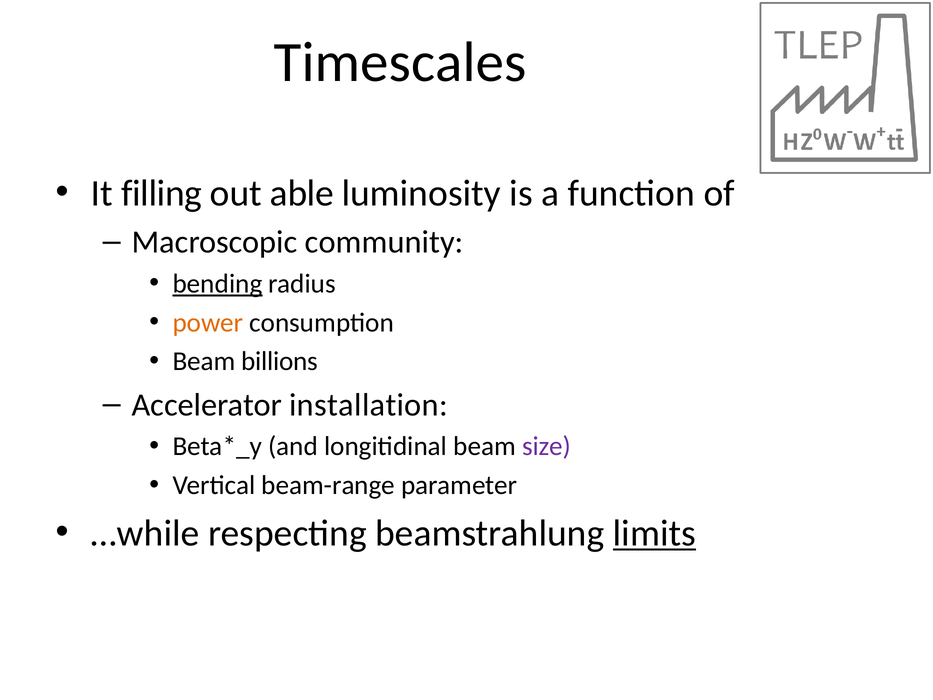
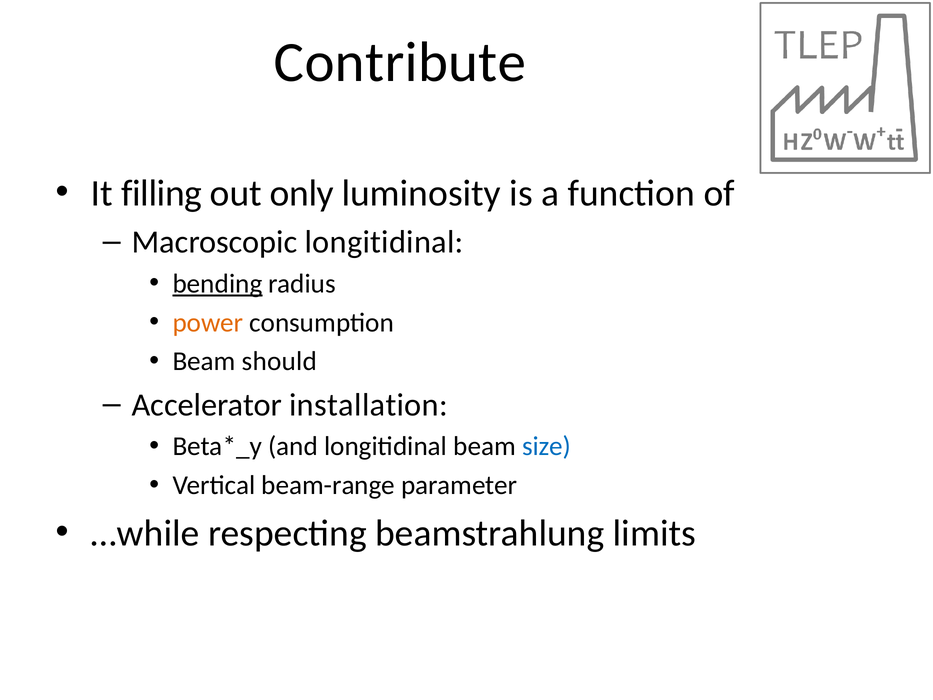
Timescales: Timescales -> Contribute
able: able -> only
Macroscopic community: community -> longitidinal
billions: billions -> should
size colour: purple -> blue
limits underline: present -> none
